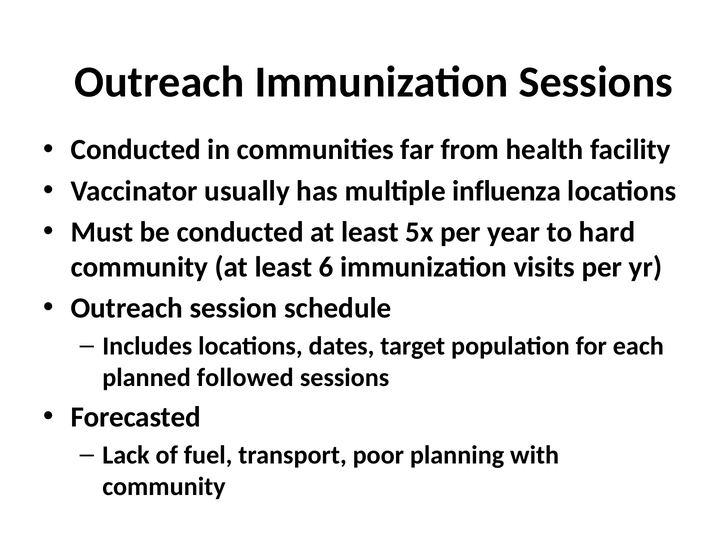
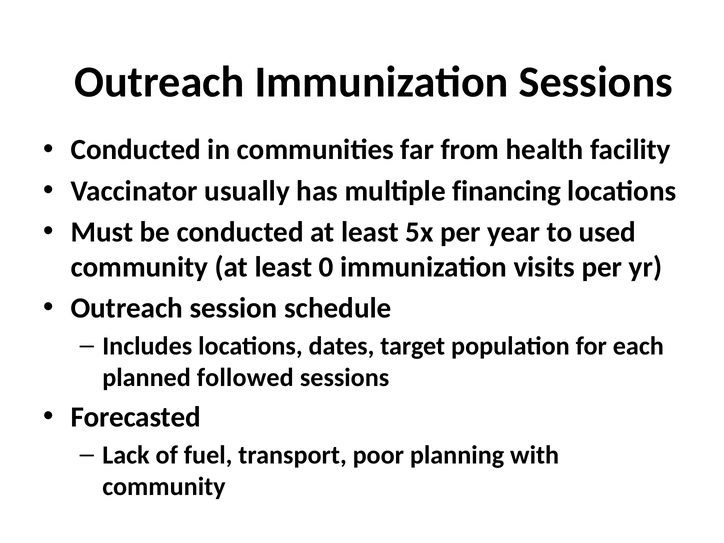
influenza: influenza -> financing
hard: hard -> used
6: 6 -> 0
